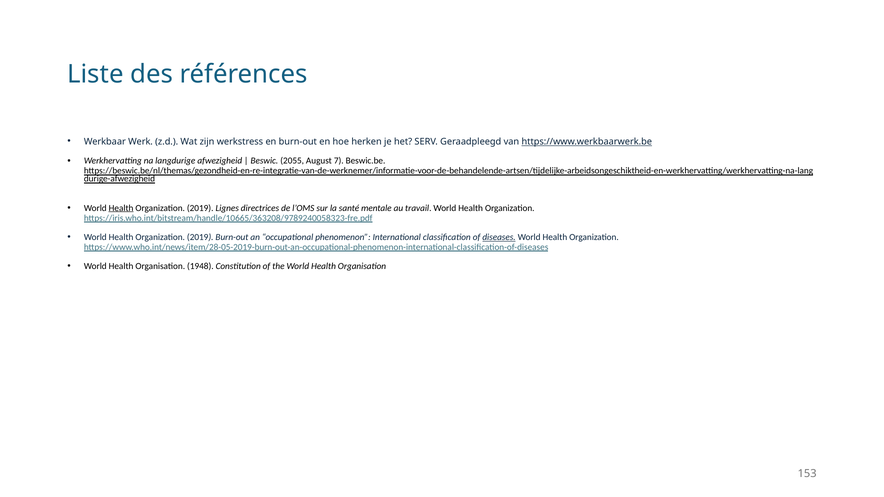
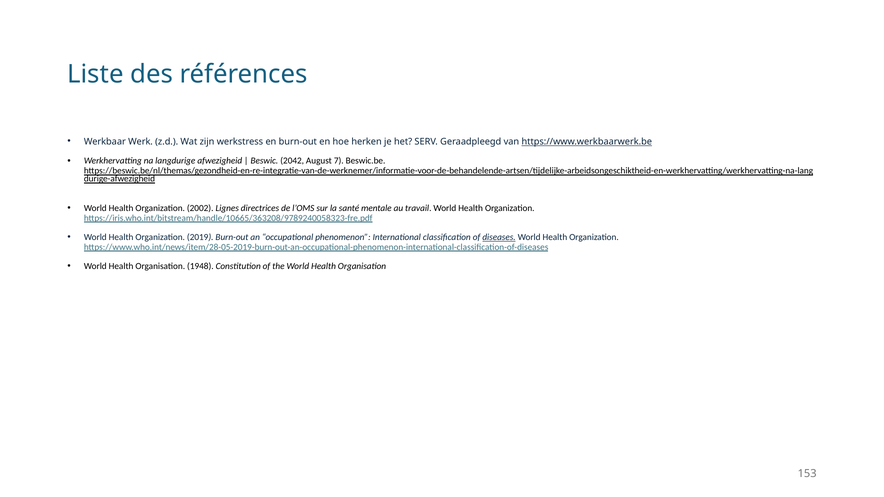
2055: 2055 -> 2042
Health at (121, 208) underline: present -> none
2019 at (200, 208): 2019 -> 2002
